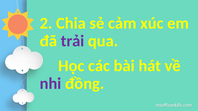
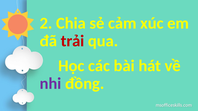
trải colour: purple -> red
